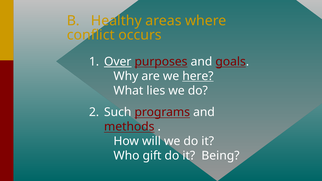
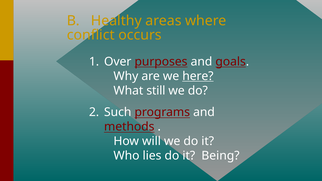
Over underline: present -> none
lies: lies -> still
gift: gift -> lies
